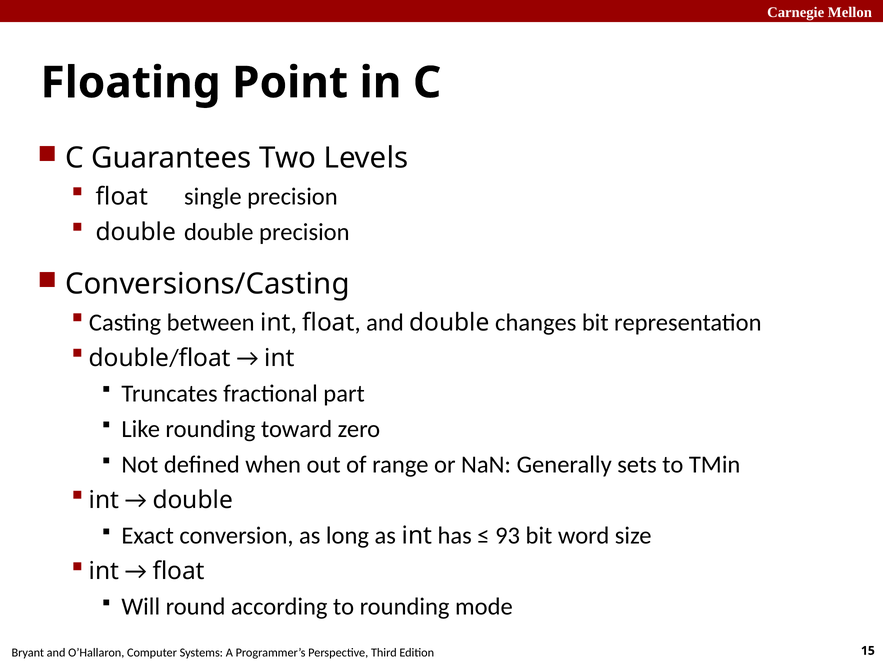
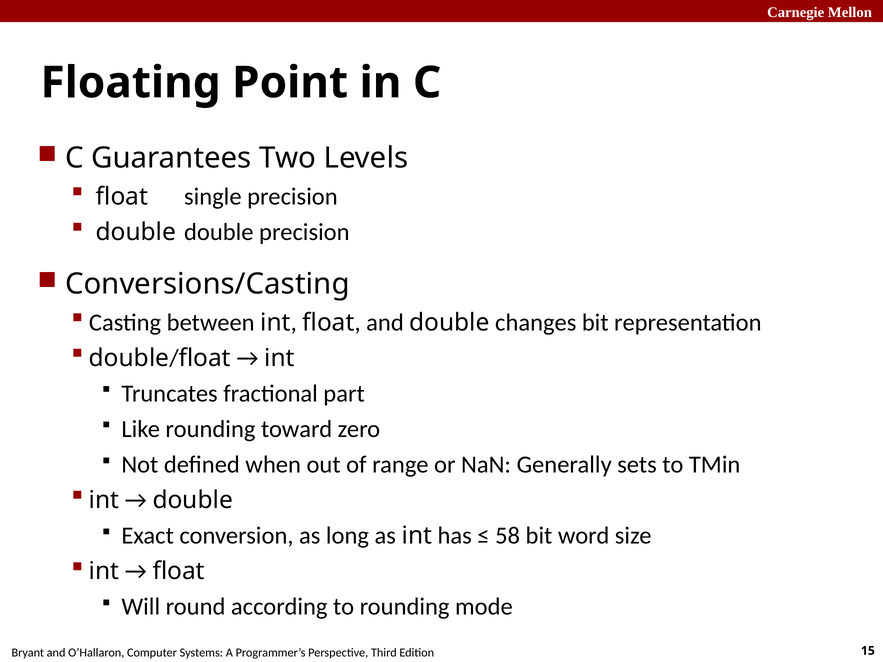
93: 93 -> 58
